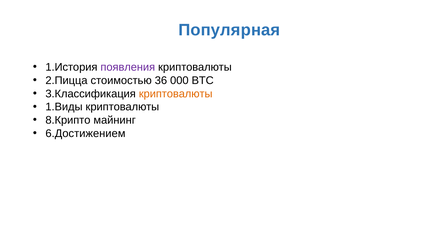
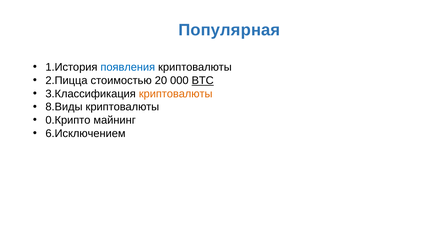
появления colour: purple -> blue
36: 36 -> 20
BTC underline: none -> present
1.Виды: 1.Виды -> 8.Виды
8.Крипто: 8.Крипто -> 0.Крипто
6.Достижением: 6.Достижением -> 6.Исключением
